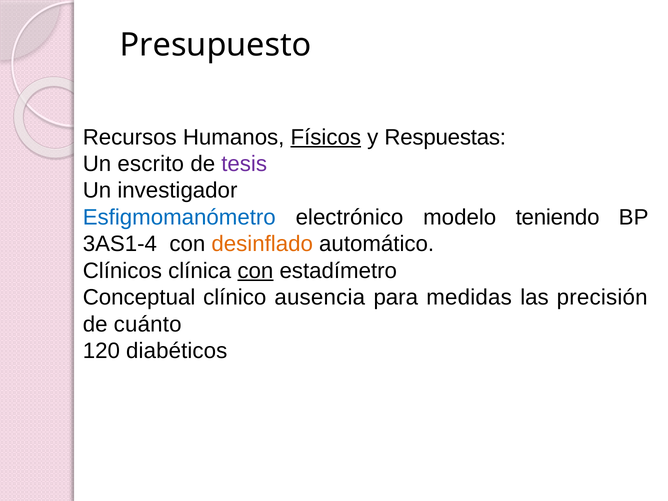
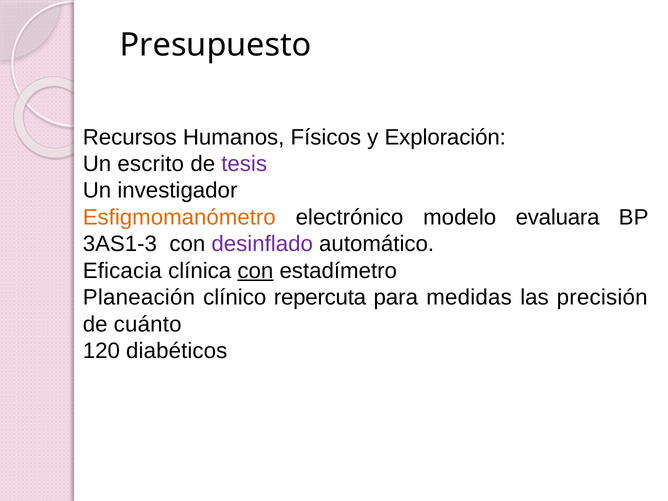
Físicos underline: present -> none
Respuestas: Respuestas -> Exploración
Esfigmomanómetro colour: blue -> orange
teniendo: teniendo -> evaluara
3AS1-4: 3AS1-4 -> 3AS1-3
desinflado colour: orange -> purple
Clínicos: Clínicos -> Eficacia
Conceptual: Conceptual -> Planeación
ausencia: ausencia -> repercuta
